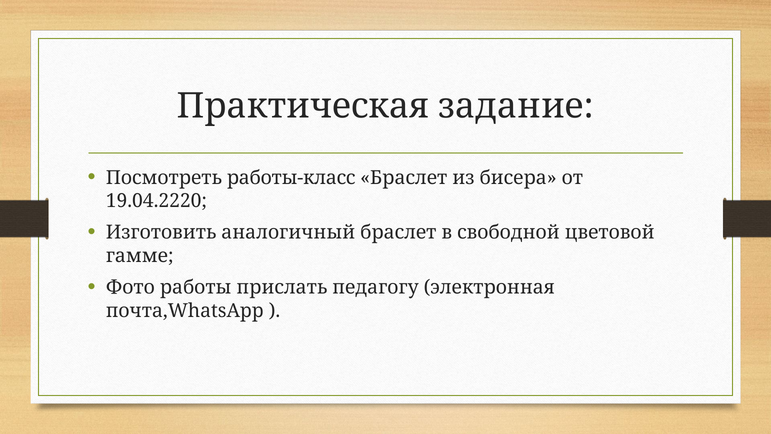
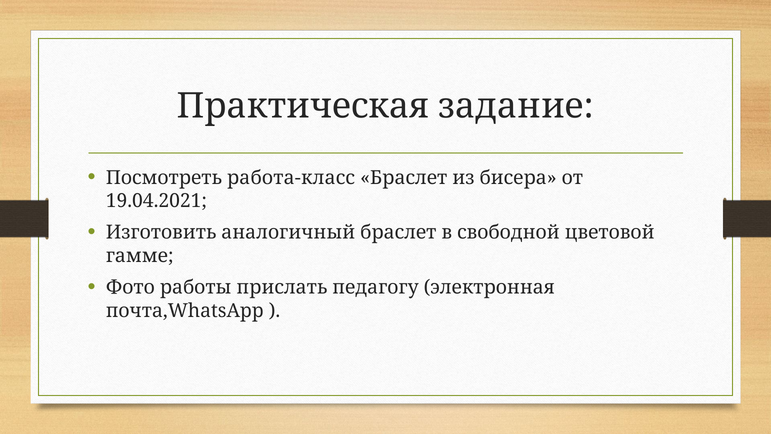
работы-класс: работы-класс -> работа-класс
19.04.2220: 19.04.2220 -> 19.04.2021
